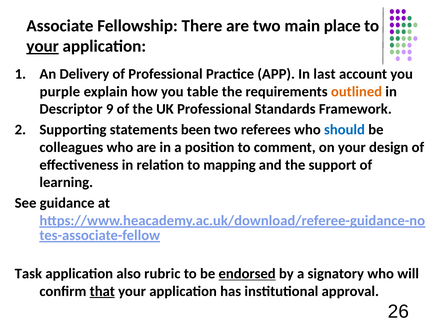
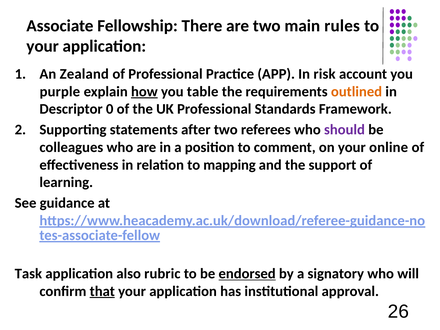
place: place -> rules
your at (43, 46) underline: present -> none
Delivery: Delivery -> Zealand
last: last -> risk
how underline: none -> present
9: 9 -> 0
been: been -> after
should colour: blue -> purple
design: design -> online
